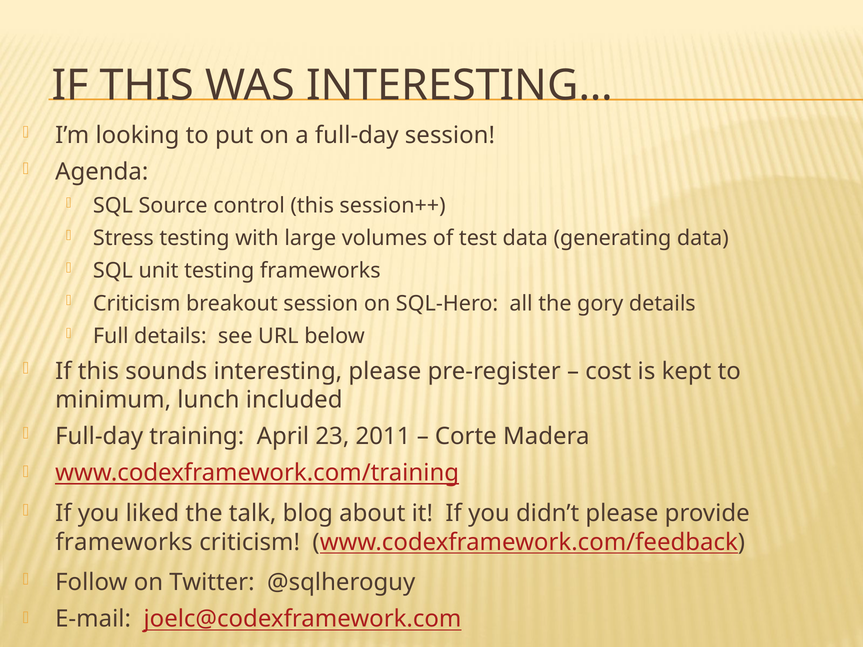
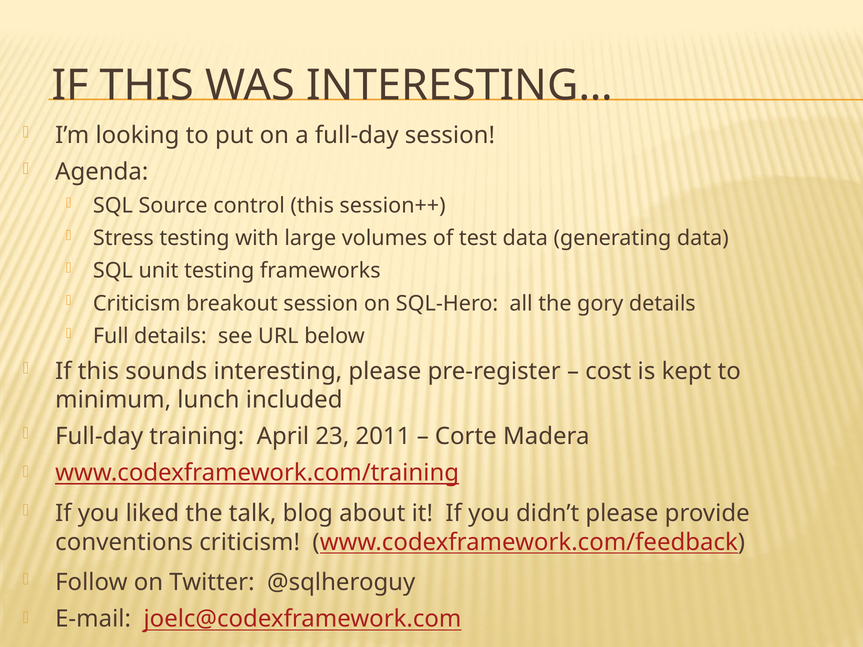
frameworks at (124, 542): frameworks -> conventions
